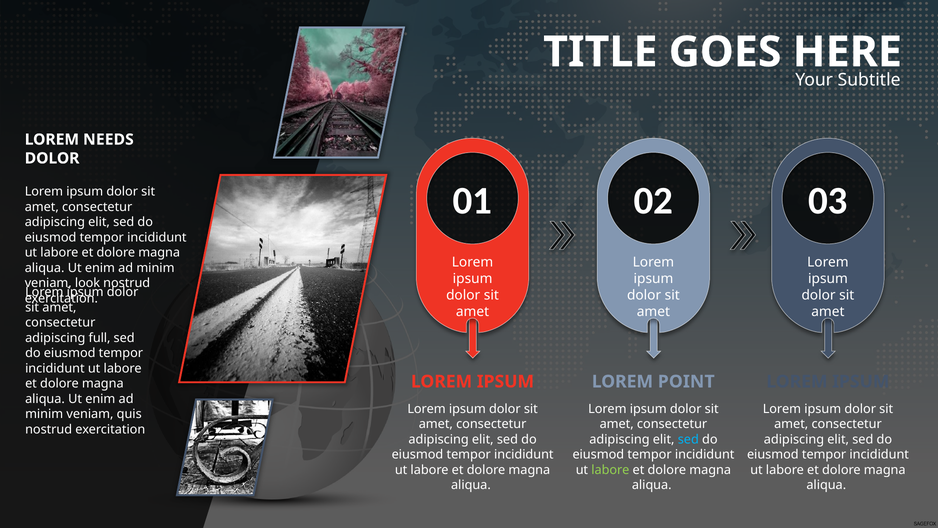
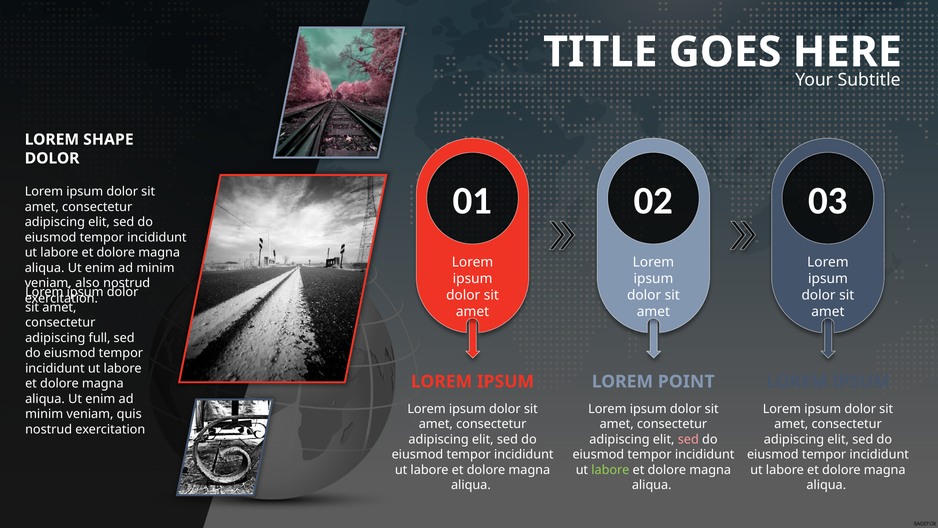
NEEDS: NEEDS -> SHAPE
look: look -> also
sed at (688, 439) colour: light blue -> pink
